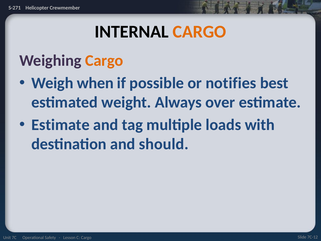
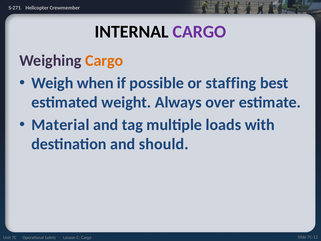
CARGO at (199, 32) colour: orange -> purple
notifies: notifies -> staffing
Estimate at (60, 125): Estimate -> Material
